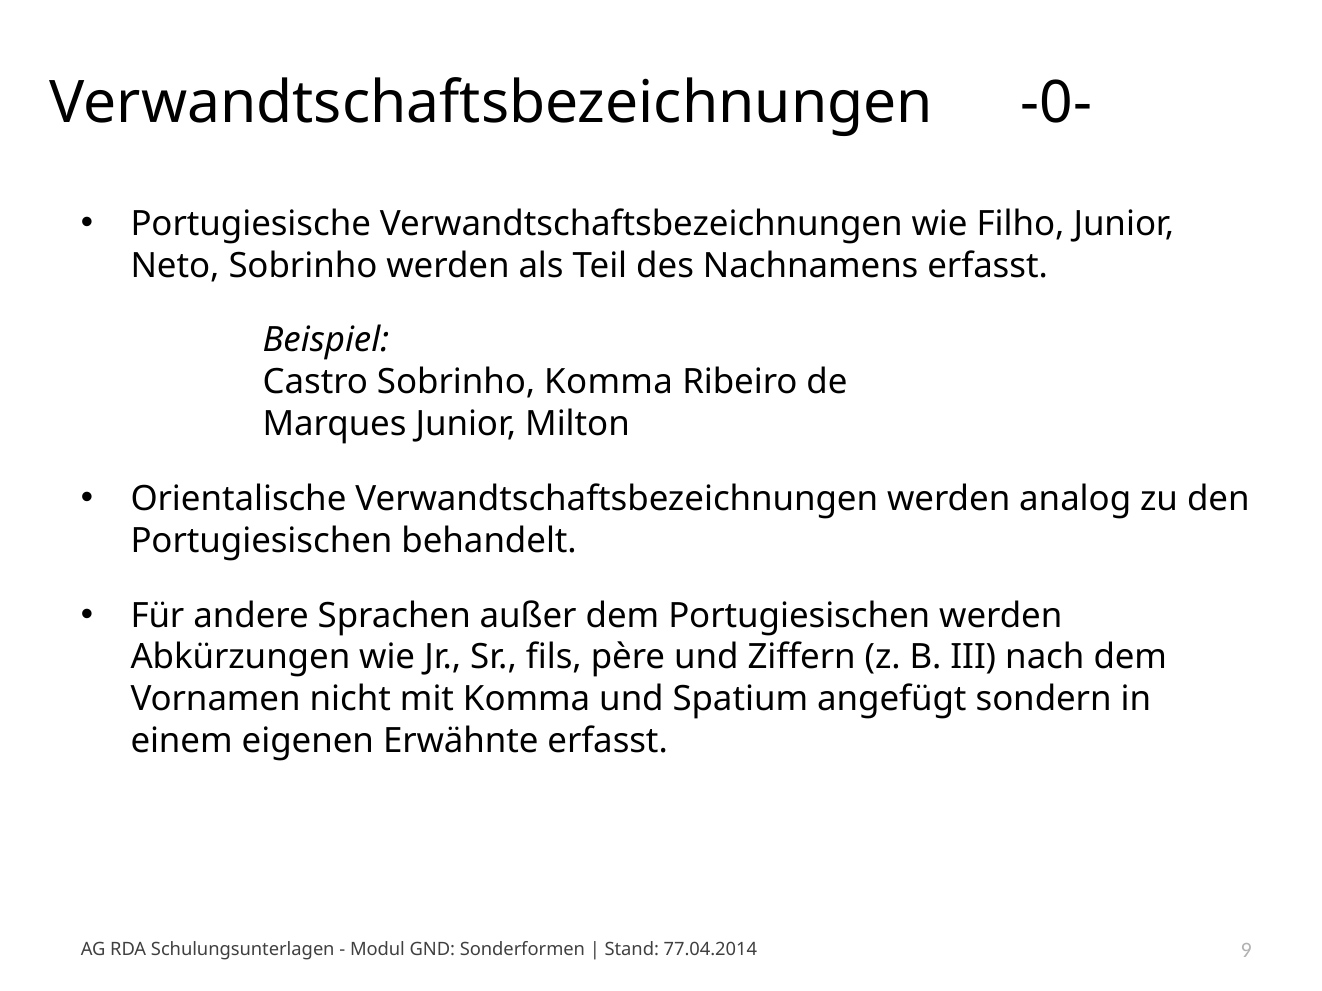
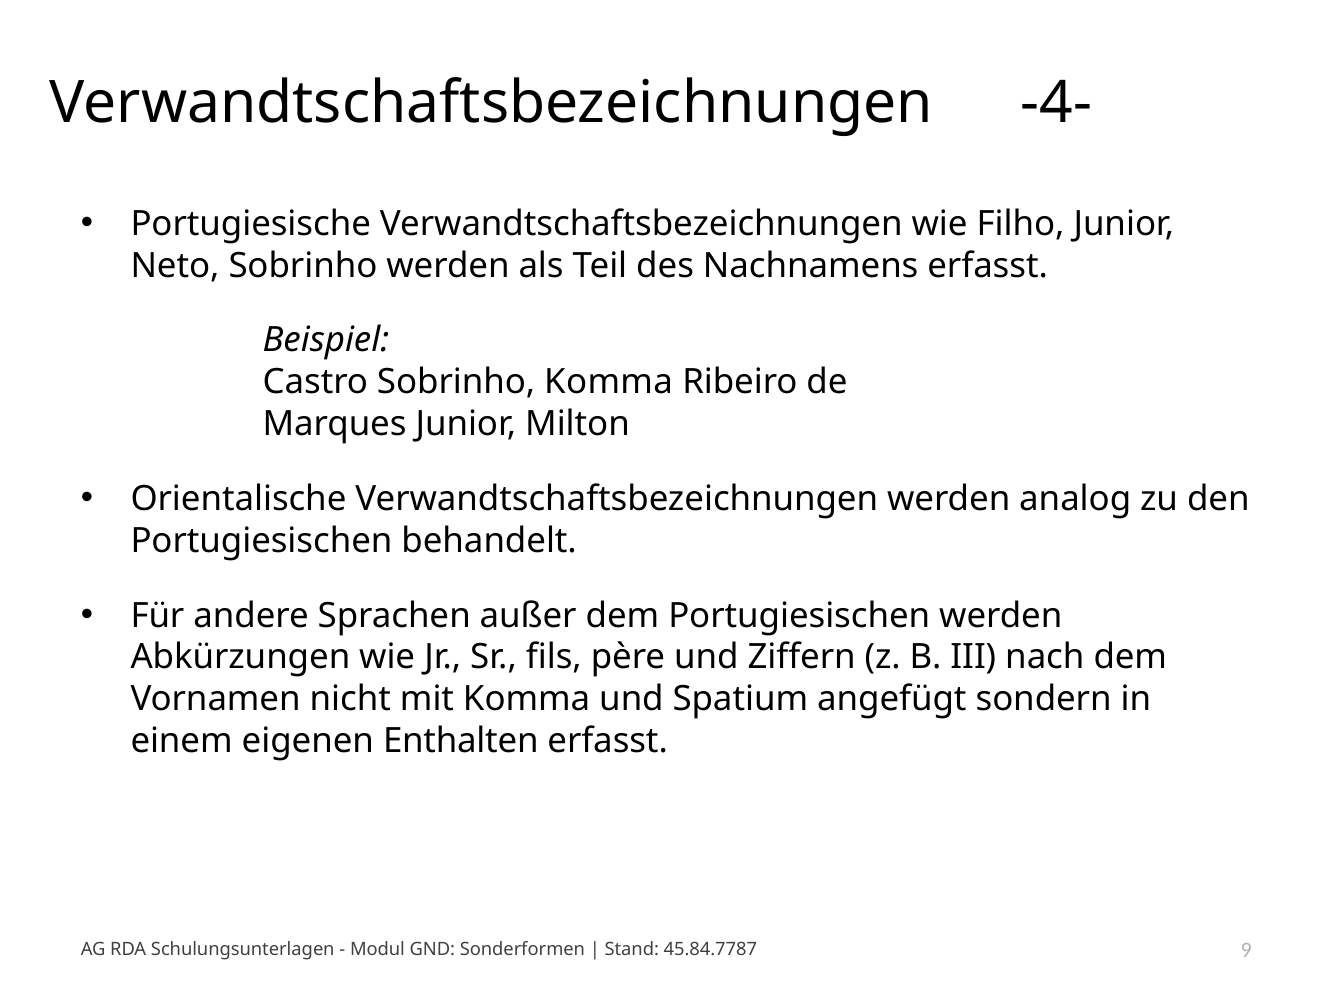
-0-: -0- -> -4-
Erwähnte: Erwähnte -> Enthalten
77.04.2014: 77.04.2014 -> 45.84.7787
